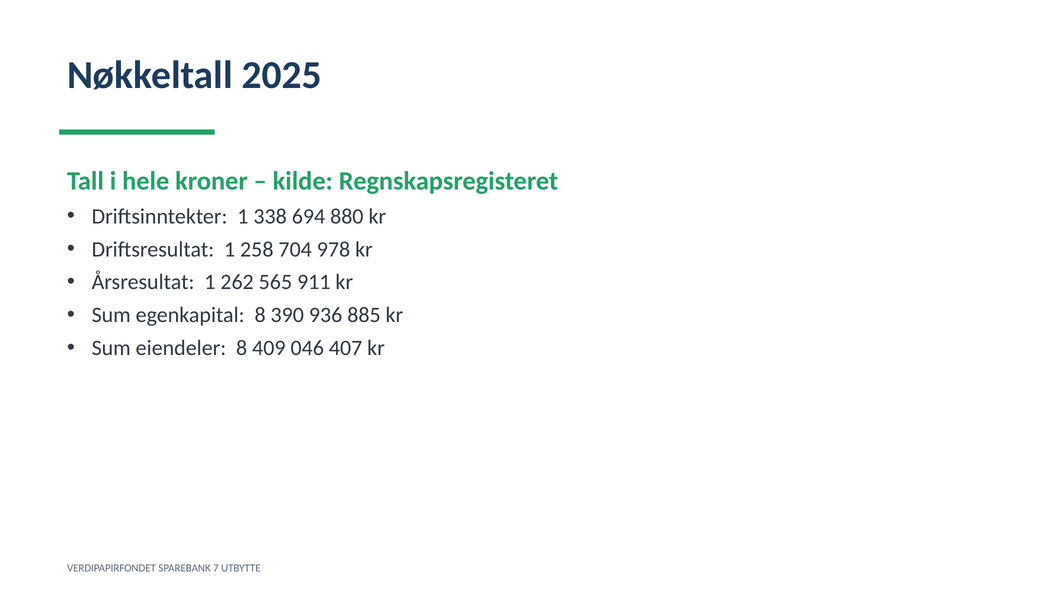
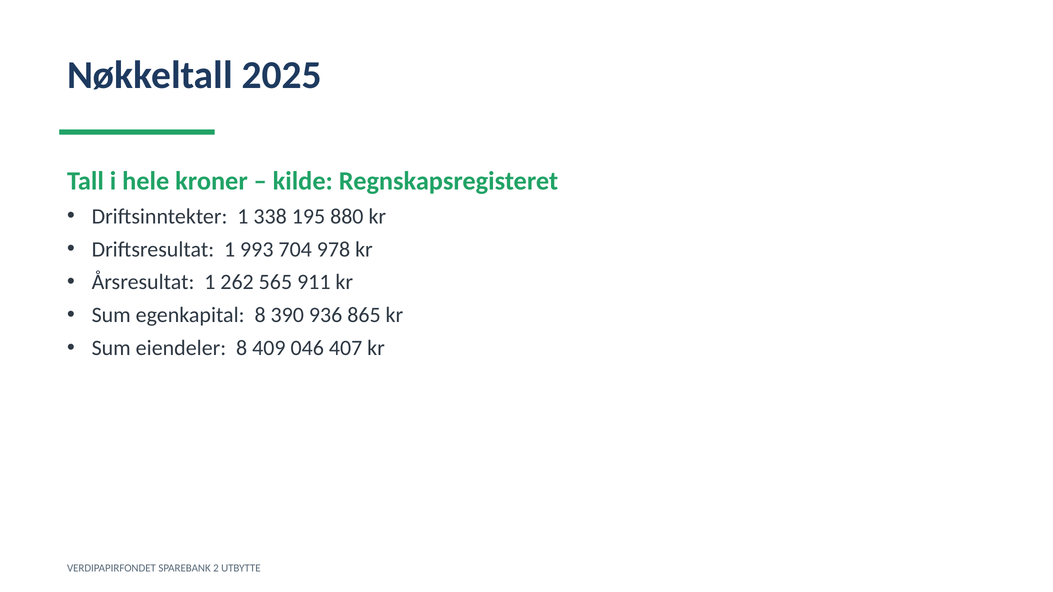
694: 694 -> 195
258: 258 -> 993
885: 885 -> 865
7: 7 -> 2
